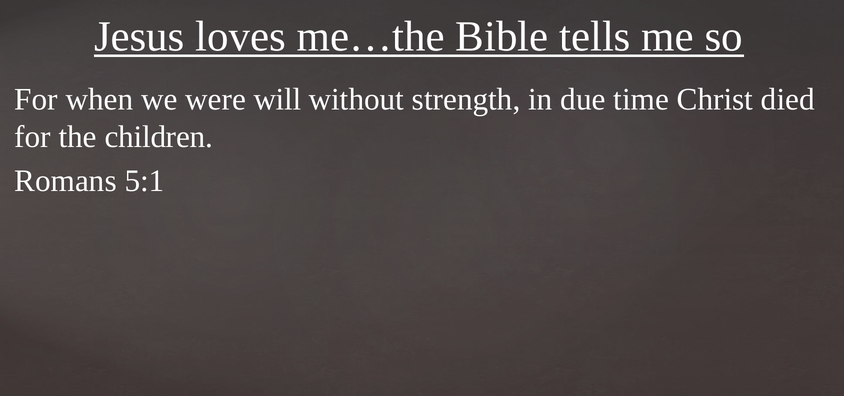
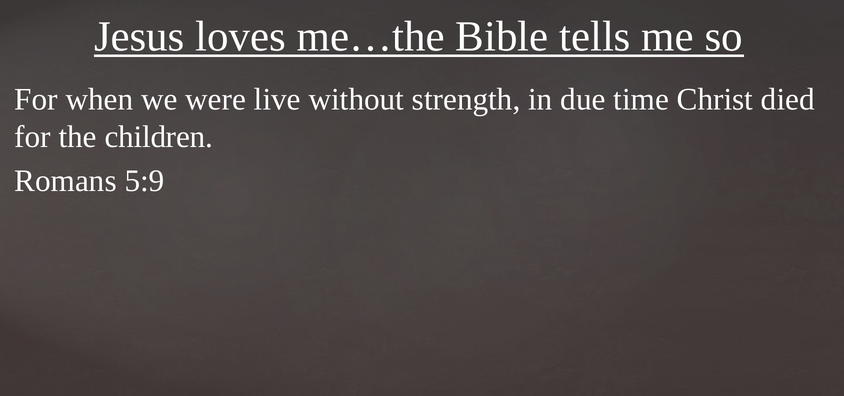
will: will -> live
5:1: 5:1 -> 5:9
